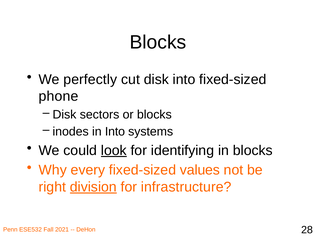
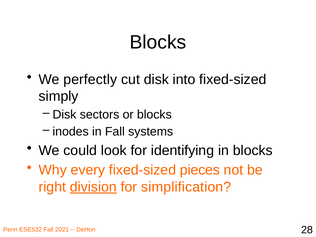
phone: phone -> simply
in Into: Into -> Fall
look underline: present -> none
values: values -> pieces
infrastructure: infrastructure -> simplification
